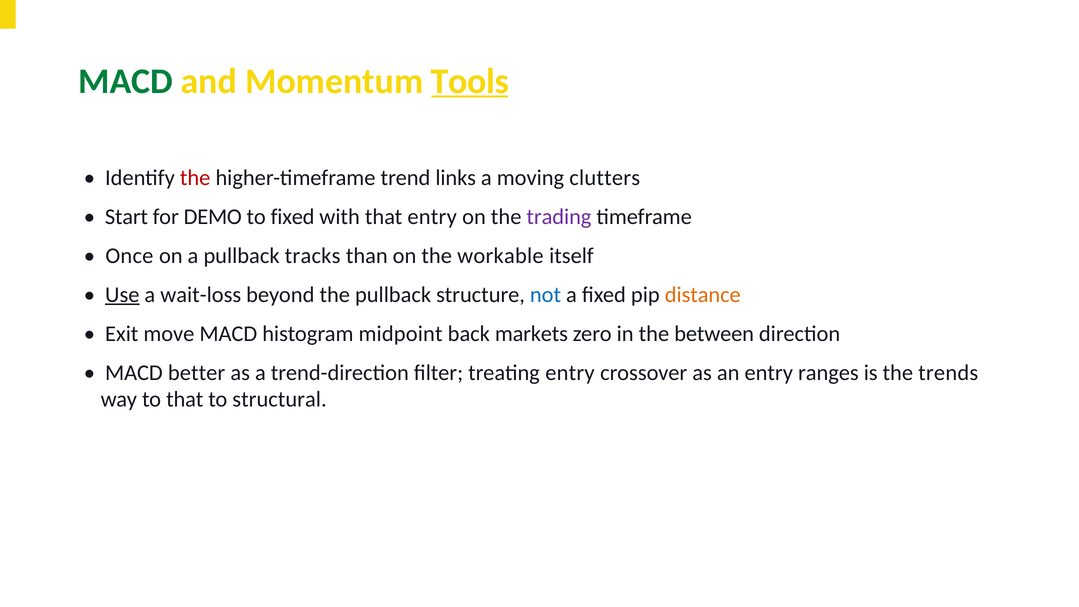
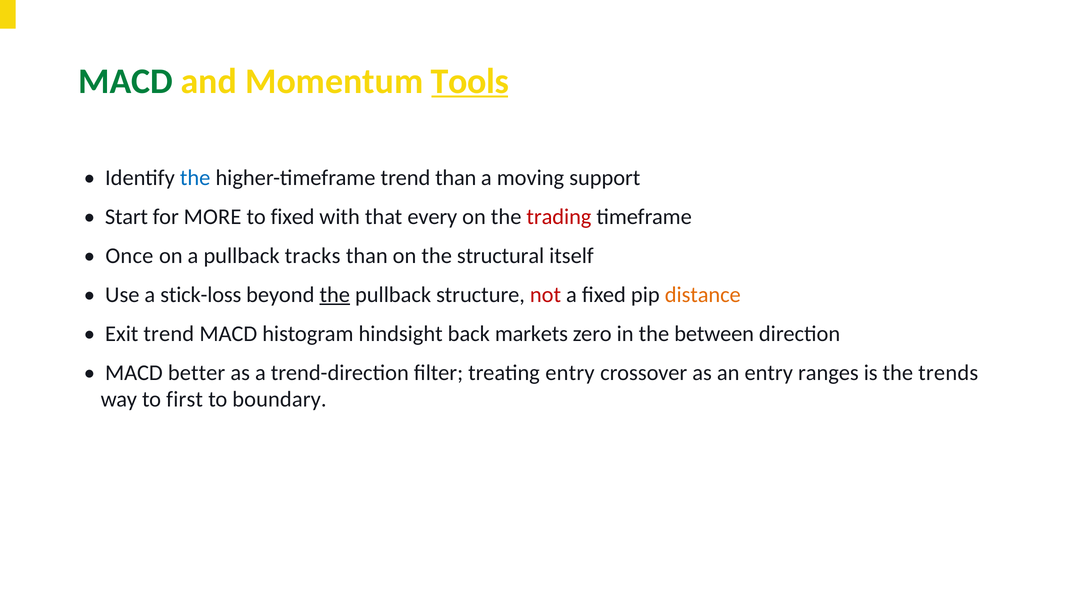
the at (195, 178) colour: red -> blue
trend links: links -> than
clutters: clutters -> support
DEMO: DEMO -> MORE
that entry: entry -> every
trading colour: purple -> red
workable: workable -> structural
Use underline: present -> none
wait-loss: wait-loss -> stick-loss
the at (335, 295) underline: none -> present
not colour: blue -> red
Exit move: move -> trend
midpoint: midpoint -> hindsight
to that: that -> first
structural: structural -> boundary
